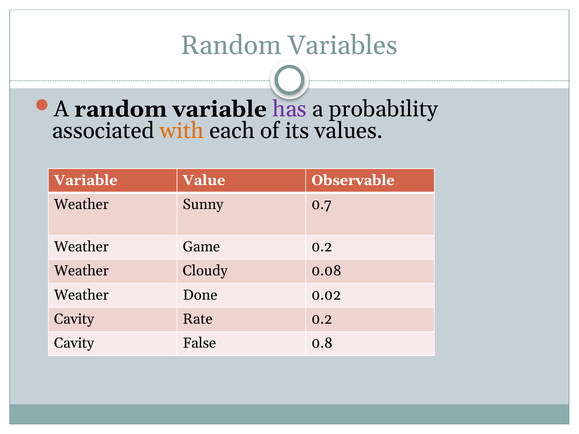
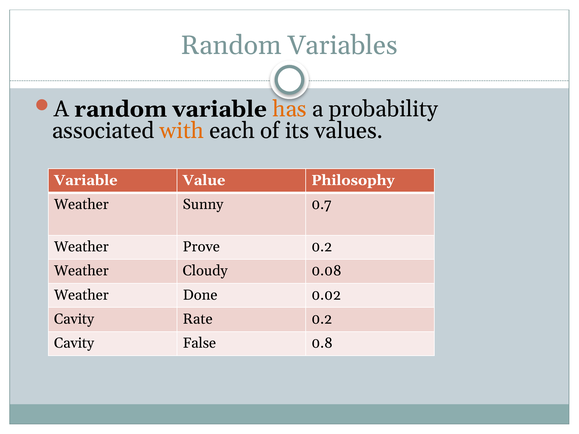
has colour: purple -> orange
Observable: Observable -> Philosophy
Game: Game -> Prove
